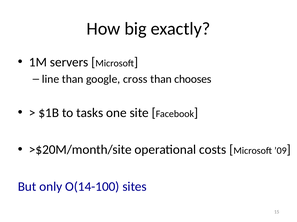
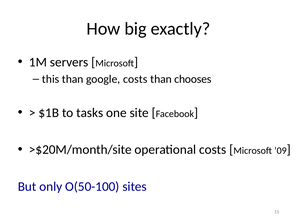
line: line -> this
google cross: cross -> costs
O(14-100: O(14-100 -> O(50-100
